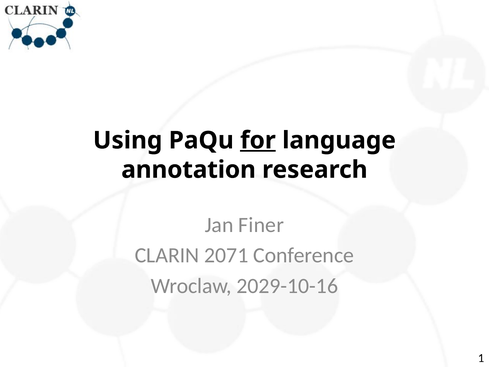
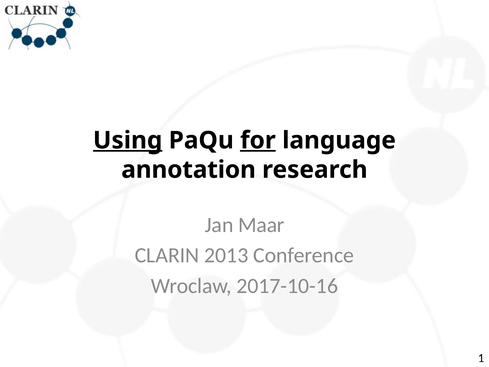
Using underline: none -> present
Finer: Finer -> Maar
2071: 2071 -> 2013
2029-10-16: 2029-10-16 -> 2017-10-16
